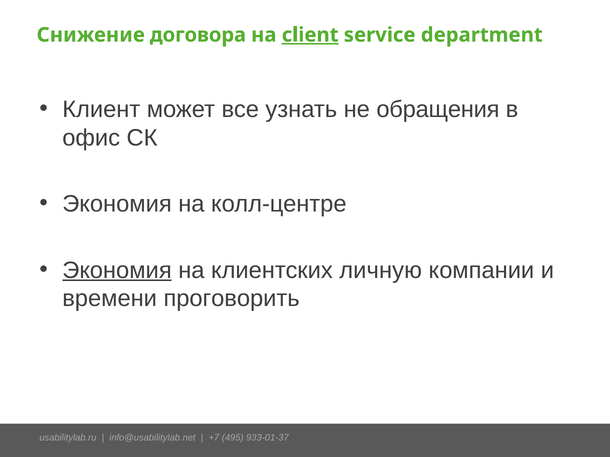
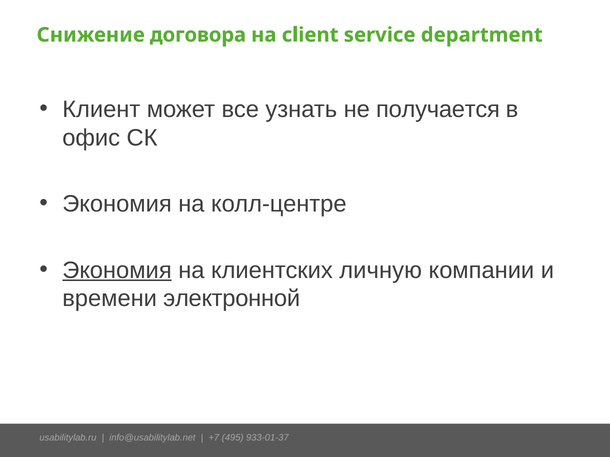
client underline: present -> none
обращения: обращения -> получается
проговорить: проговорить -> электронной
